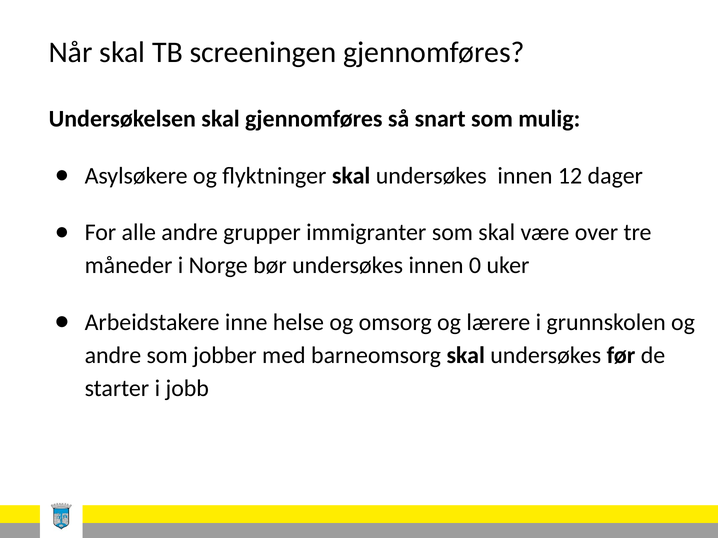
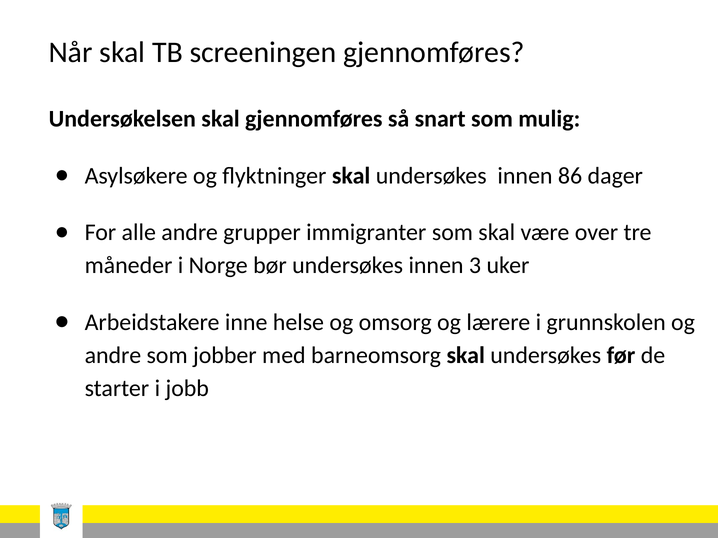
12: 12 -> 86
0: 0 -> 3
